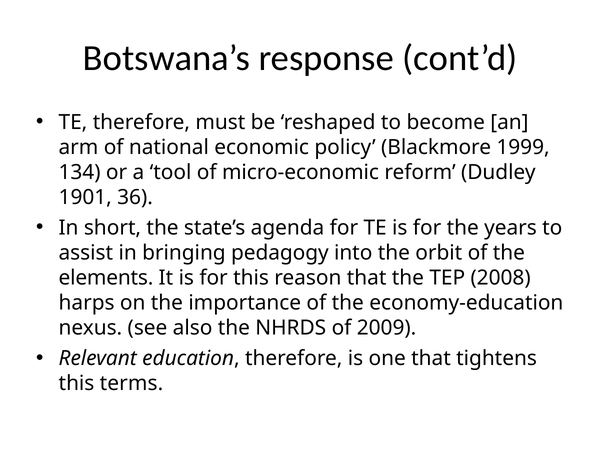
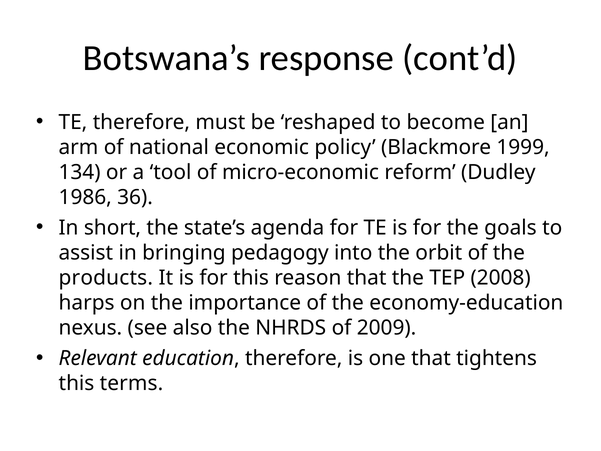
1901: 1901 -> 1986
years: years -> goals
elements: elements -> products
